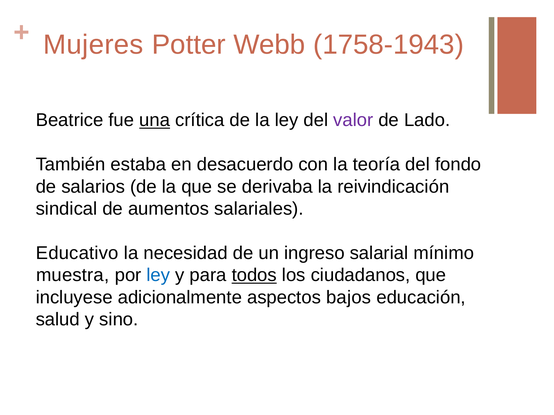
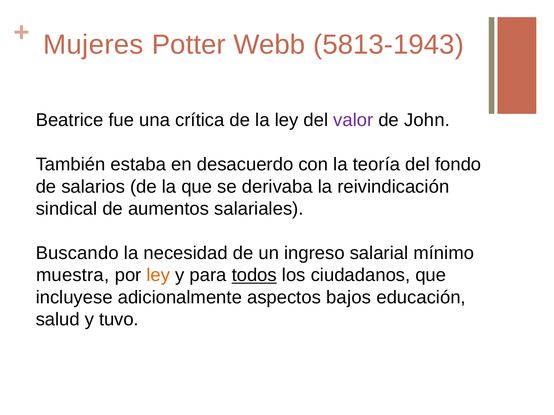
1758-1943: 1758-1943 -> 5813-1943
una underline: present -> none
Lado: Lado -> John
Educativo: Educativo -> Buscando
ley at (158, 275) colour: blue -> orange
sino: sino -> tuvo
